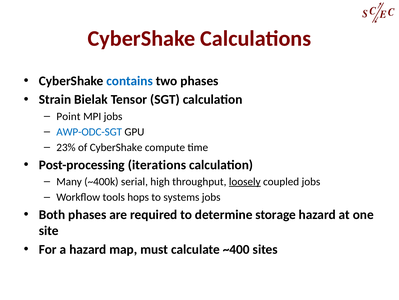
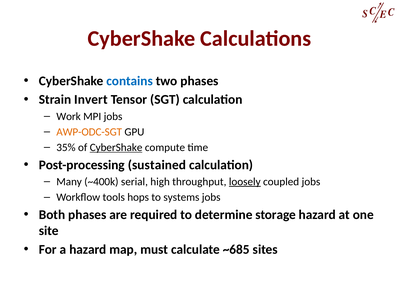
Bielak: Bielak -> Invert
Point: Point -> Work
AWP-ODC-SGT colour: blue -> orange
23%: 23% -> 35%
CyberShake at (116, 147) underline: none -> present
iterations: iterations -> sustained
~400: ~400 -> ~685
